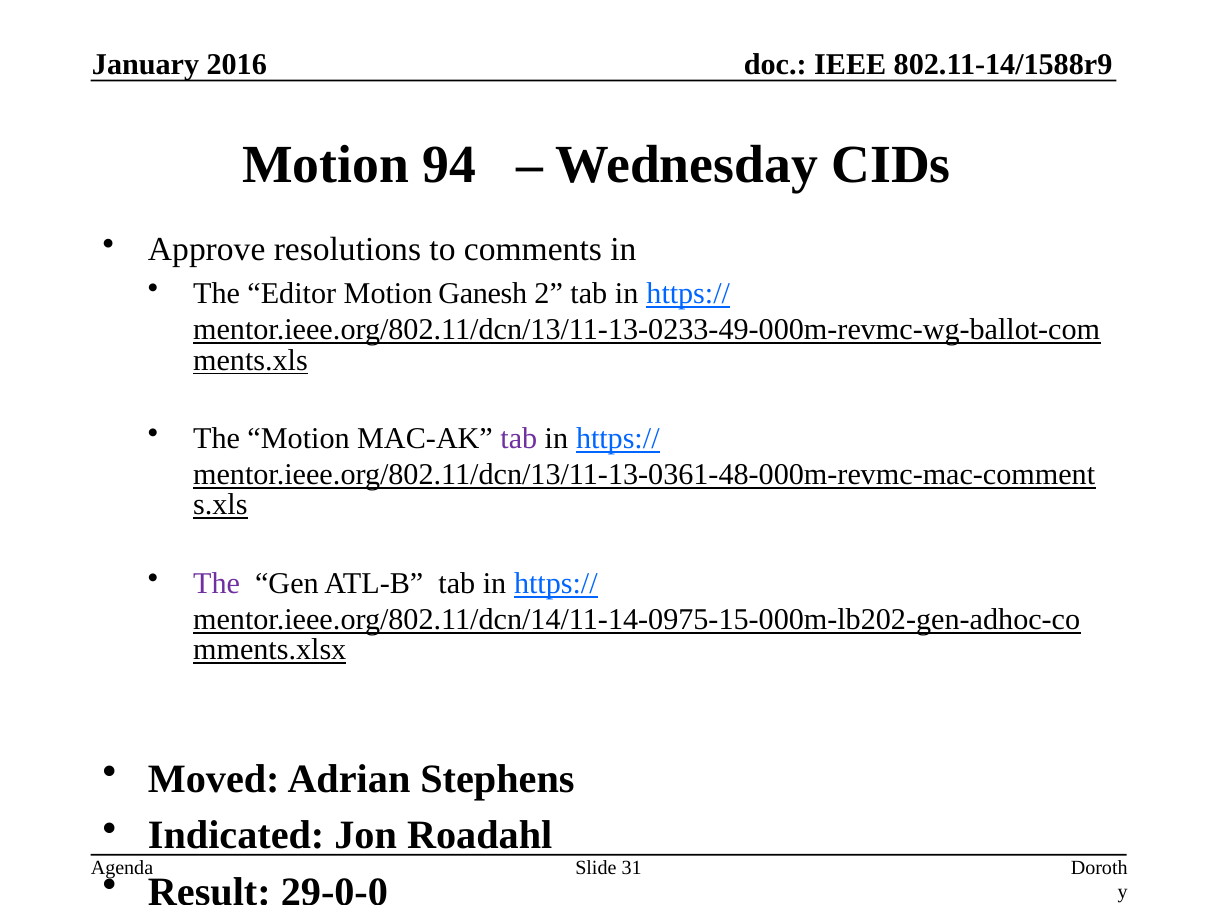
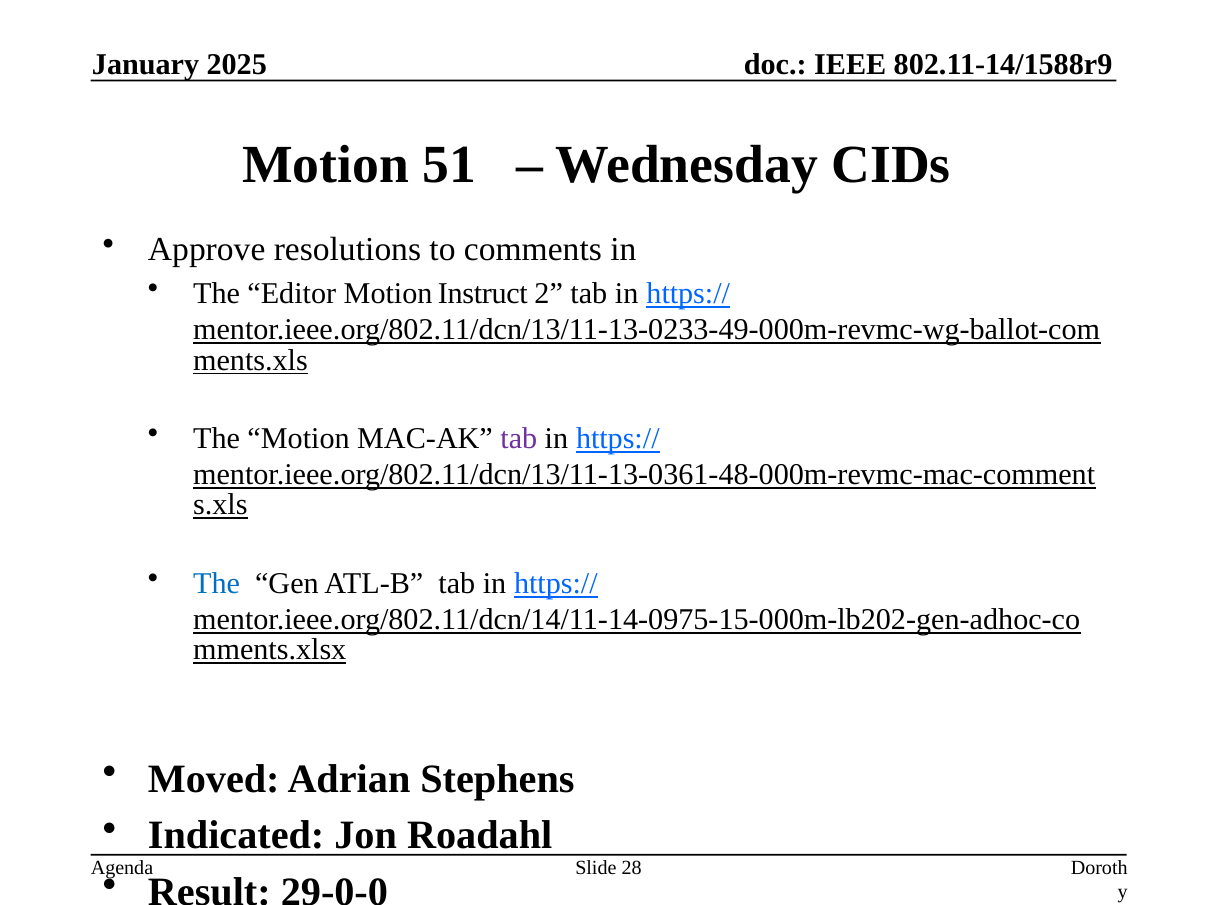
2016: 2016 -> 2025
94: 94 -> 51
Ganesh: Ganesh -> Instruct
The at (217, 584) colour: purple -> blue
31: 31 -> 28
